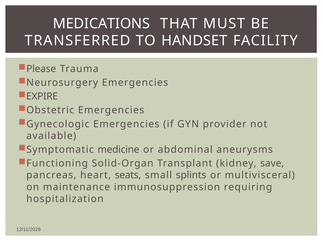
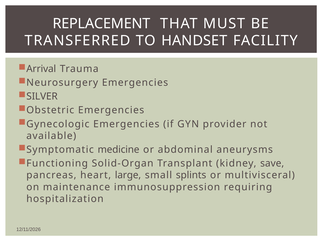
MEDICATIONS: MEDICATIONS -> REPLACEMENT
Please: Please -> Arrival
EXPIRE: EXPIRE -> SILVER
seats: seats -> large
